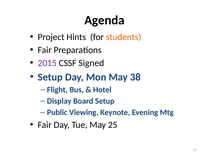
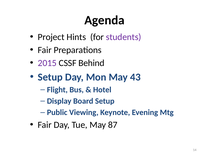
students colour: orange -> purple
Signed: Signed -> Behind
38: 38 -> 43
25: 25 -> 87
